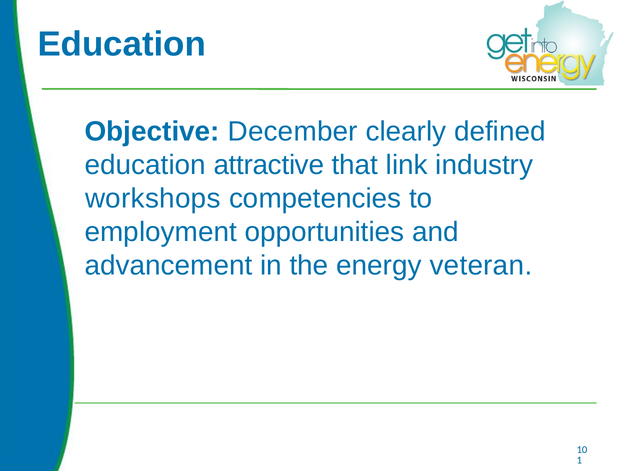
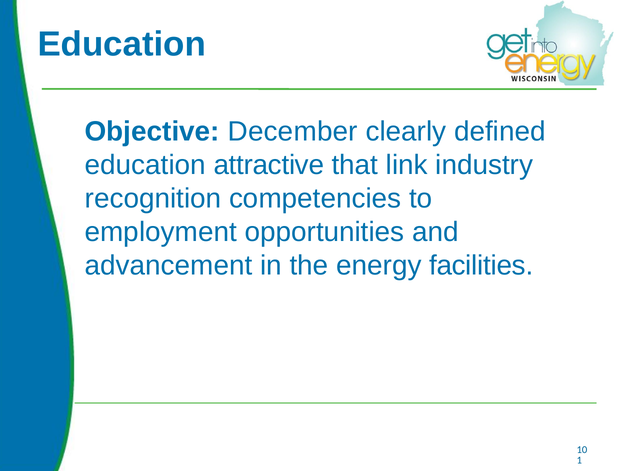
workshops: workshops -> recognition
veteran: veteran -> facilities
